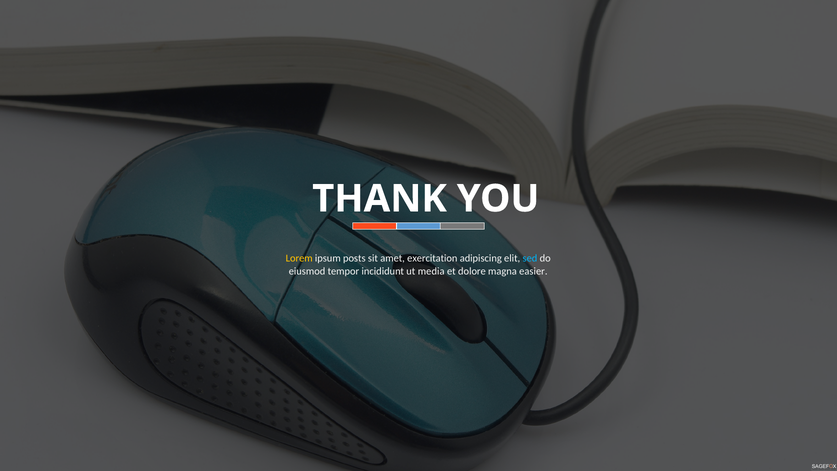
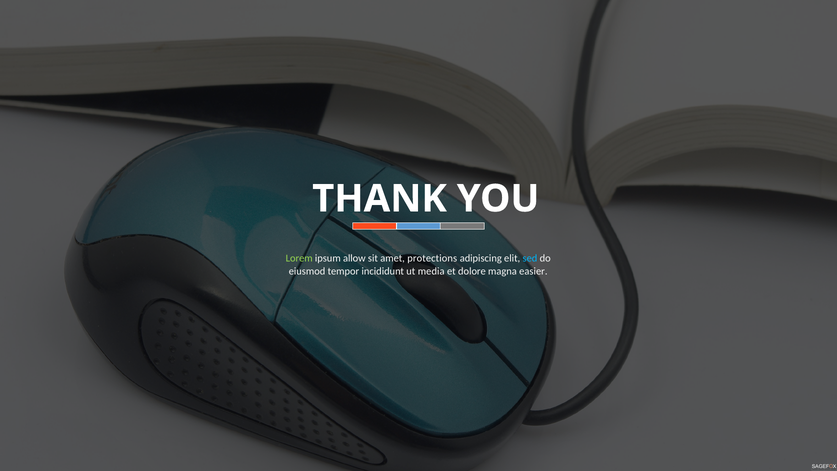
Lorem colour: yellow -> light green
posts: posts -> allow
exercitation: exercitation -> protections
